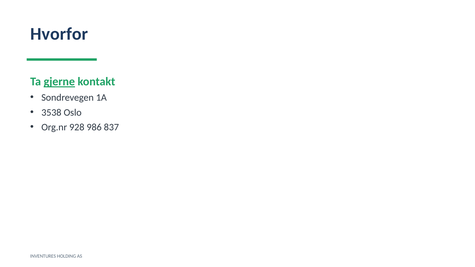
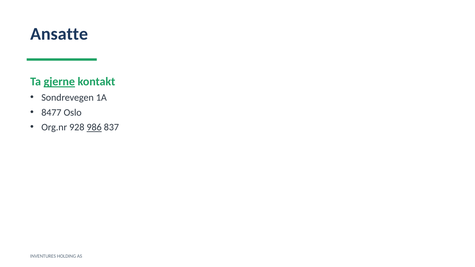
Hvorfor: Hvorfor -> Ansatte
3538: 3538 -> 8477
986 underline: none -> present
